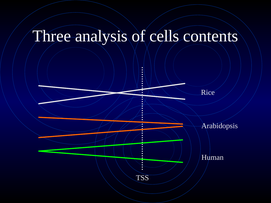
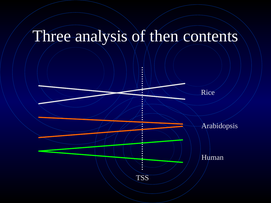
cells: cells -> then
